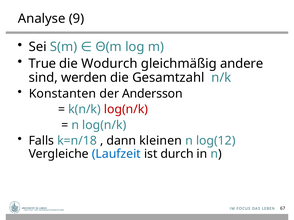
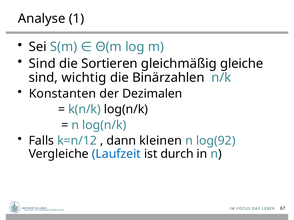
9: 9 -> 1
True at (42, 64): True -> Sind
Wodurch: Wodurch -> Sortieren
andere: andere -> gleiche
werden: werden -> wichtig
Gesamtzahl: Gesamtzahl -> Binärzahlen
Andersson: Andersson -> Dezimalen
log(n/k at (126, 110) colour: red -> black
k=n/18: k=n/18 -> k=n/12
log(12: log(12 -> log(92
